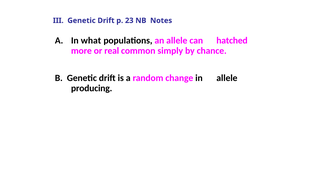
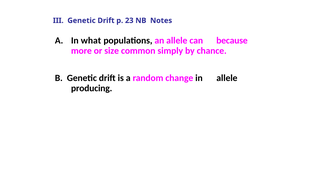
hatched: hatched -> because
real: real -> size
